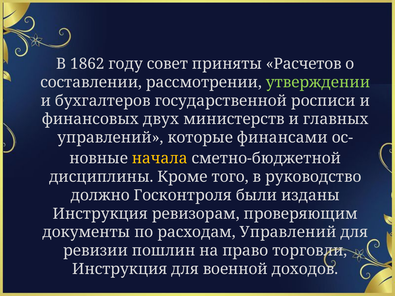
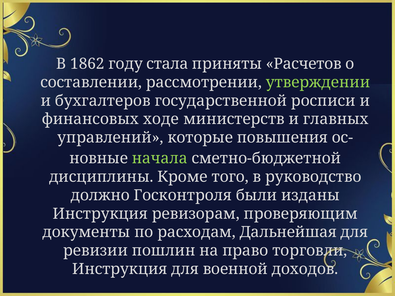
совет: совет -> стала
двух: двух -> ходе
финансами: финансами -> повышения
начала colour: yellow -> light green
расходам Управлений: Управлений -> Дальнейшая
